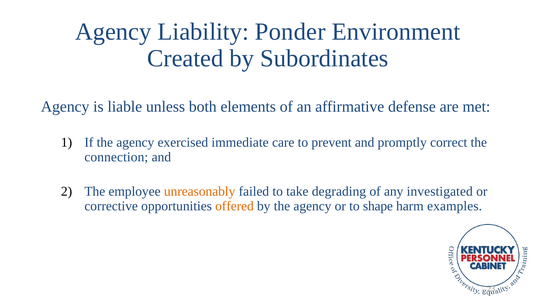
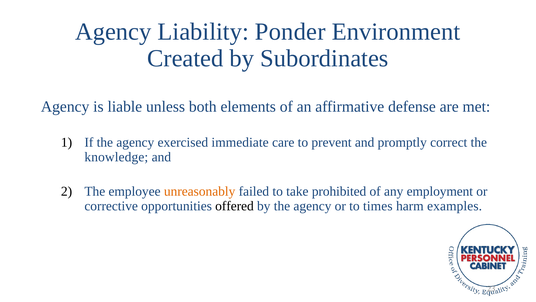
connection: connection -> knowledge
degrading: degrading -> prohibited
investigated: investigated -> employment
offered colour: orange -> black
shape: shape -> times
